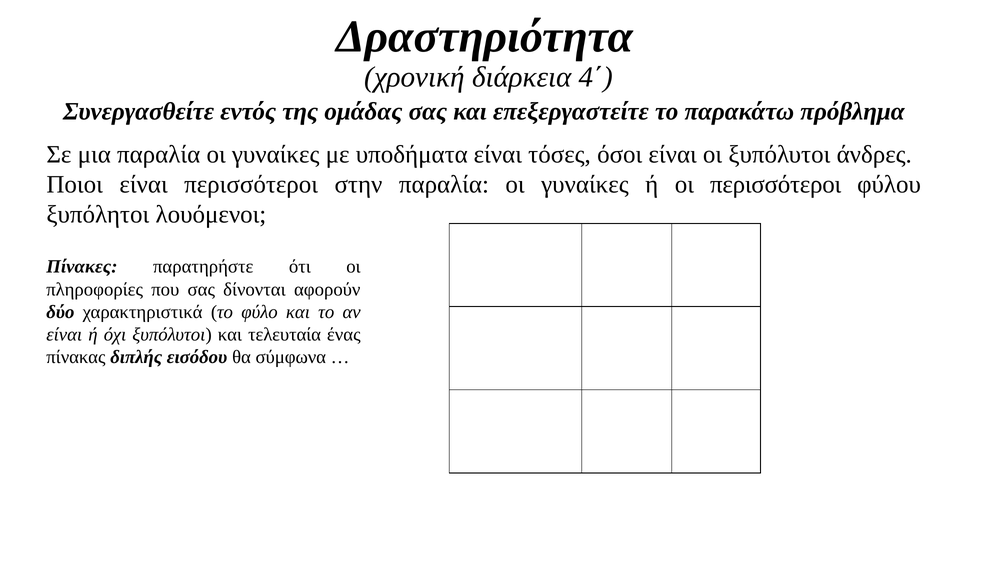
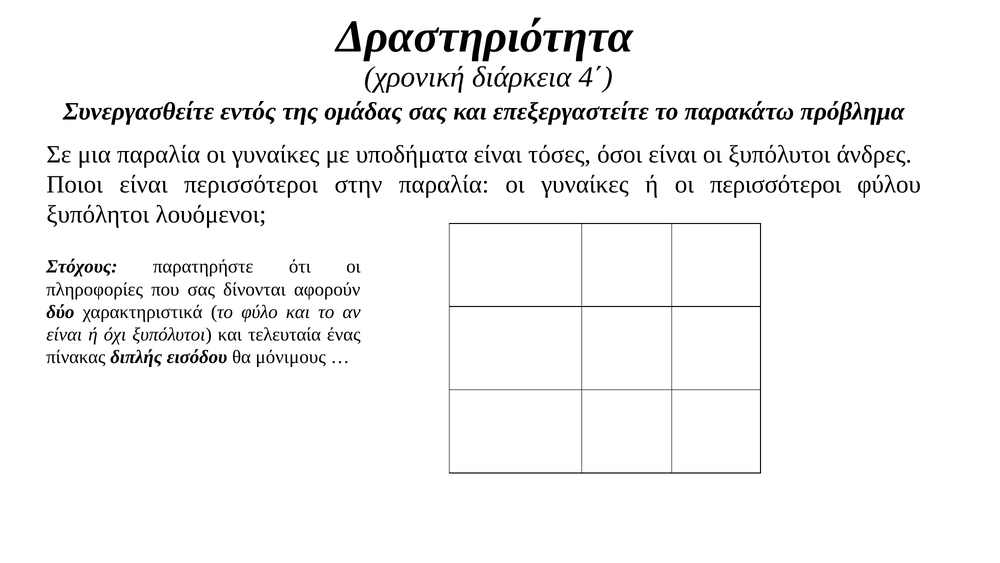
Πίνακες: Πίνακες -> Στόχους
σύμφωνα: σύμφωνα -> μόνιμους
